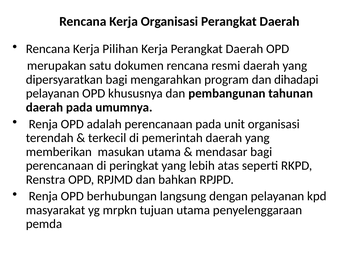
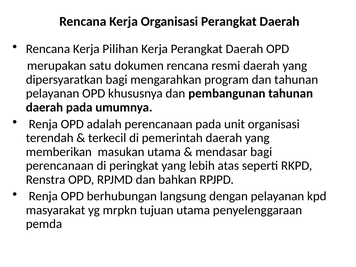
dan dihadapi: dihadapi -> tahunan
